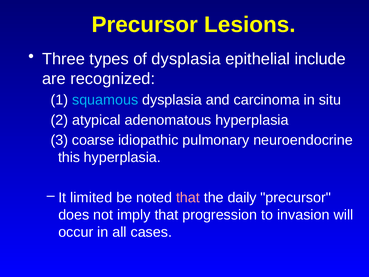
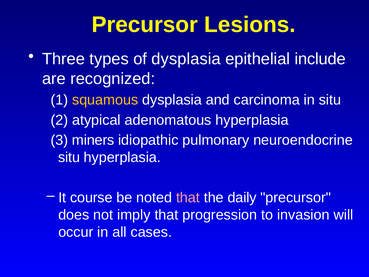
squamous colour: light blue -> yellow
coarse: coarse -> miners
this at (69, 157): this -> situ
limited: limited -> course
